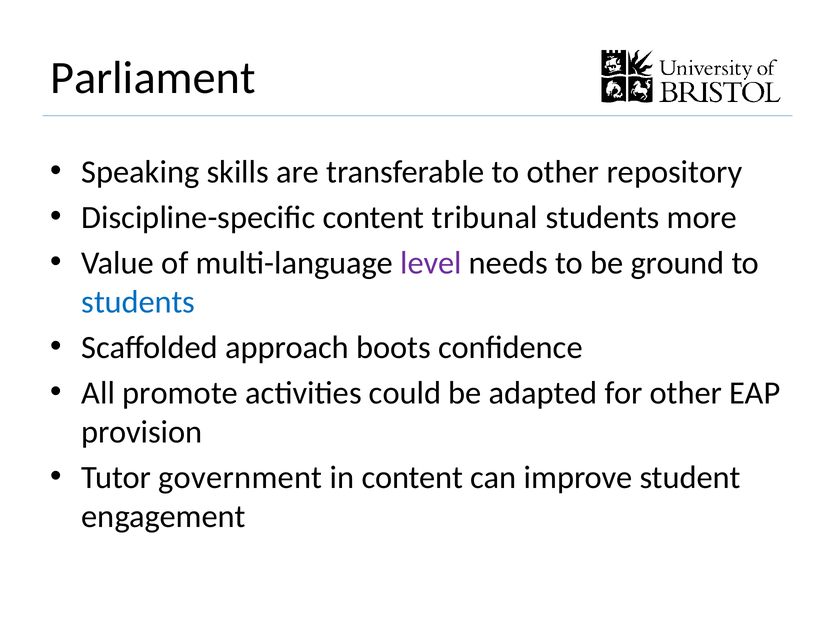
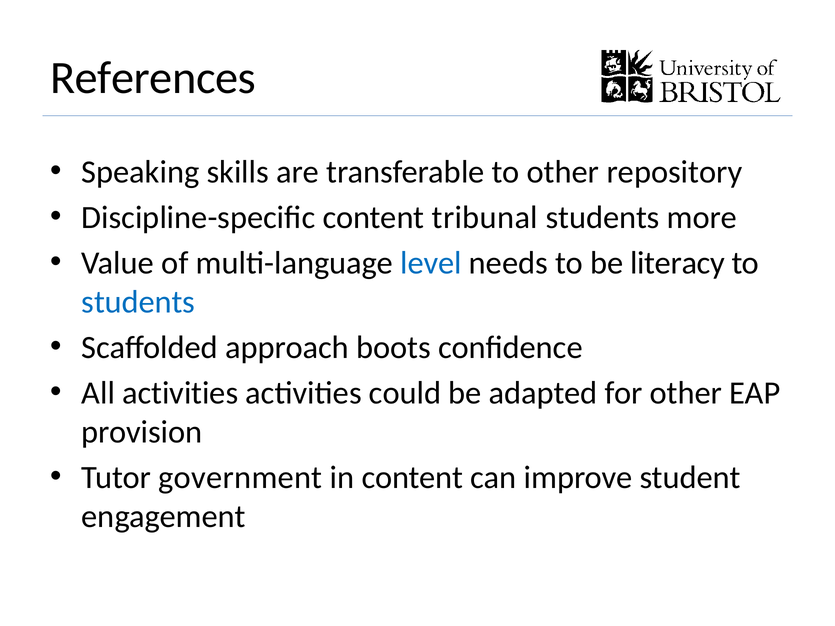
Parliament: Parliament -> References
level colour: purple -> blue
ground: ground -> literacy
All promote: promote -> activities
